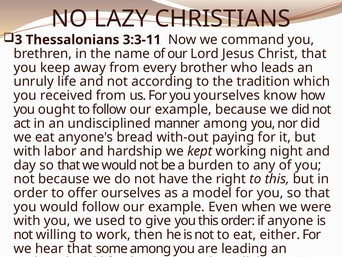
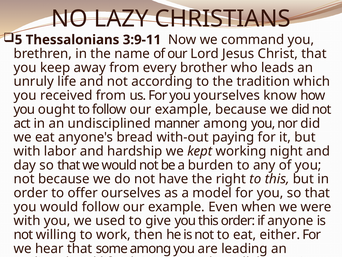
3: 3 -> 5
3:3-11: 3:3-11 -> 3:9-11
